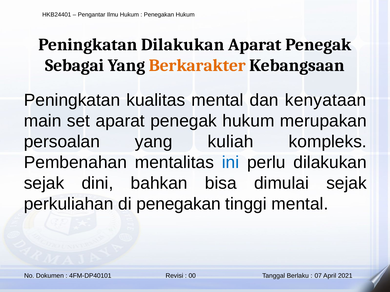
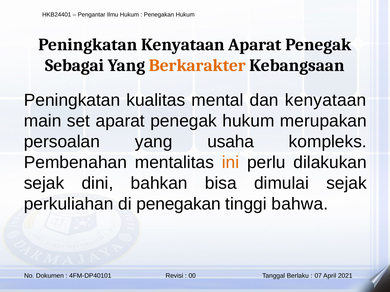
Peningkatan Dilakukan: Dilakukan -> Kenyataan
kuliah: kuliah -> usaha
ini colour: blue -> orange
tinggi mental: mental -> bahwa
